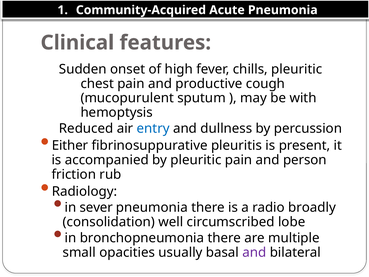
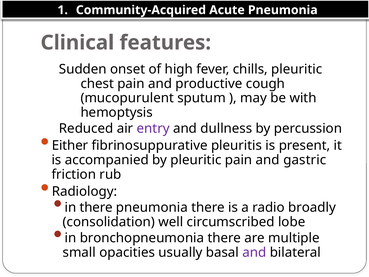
entry colour: blue -> purple
person: person -> gastric
in sever: sever -> there
